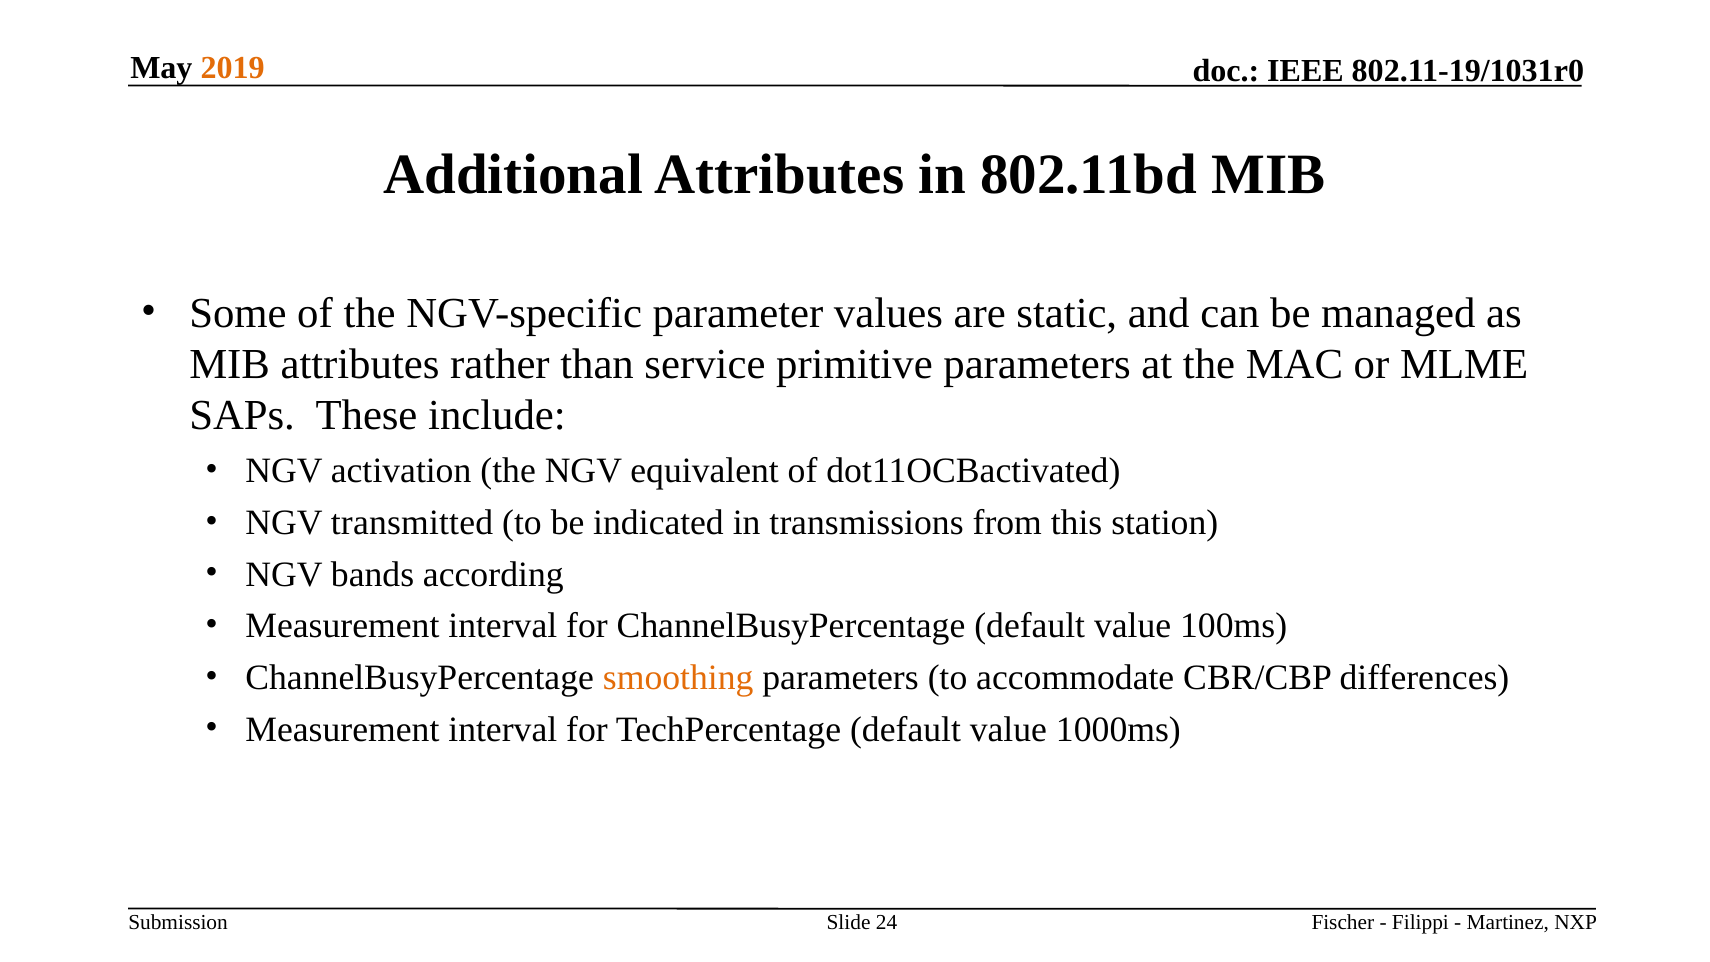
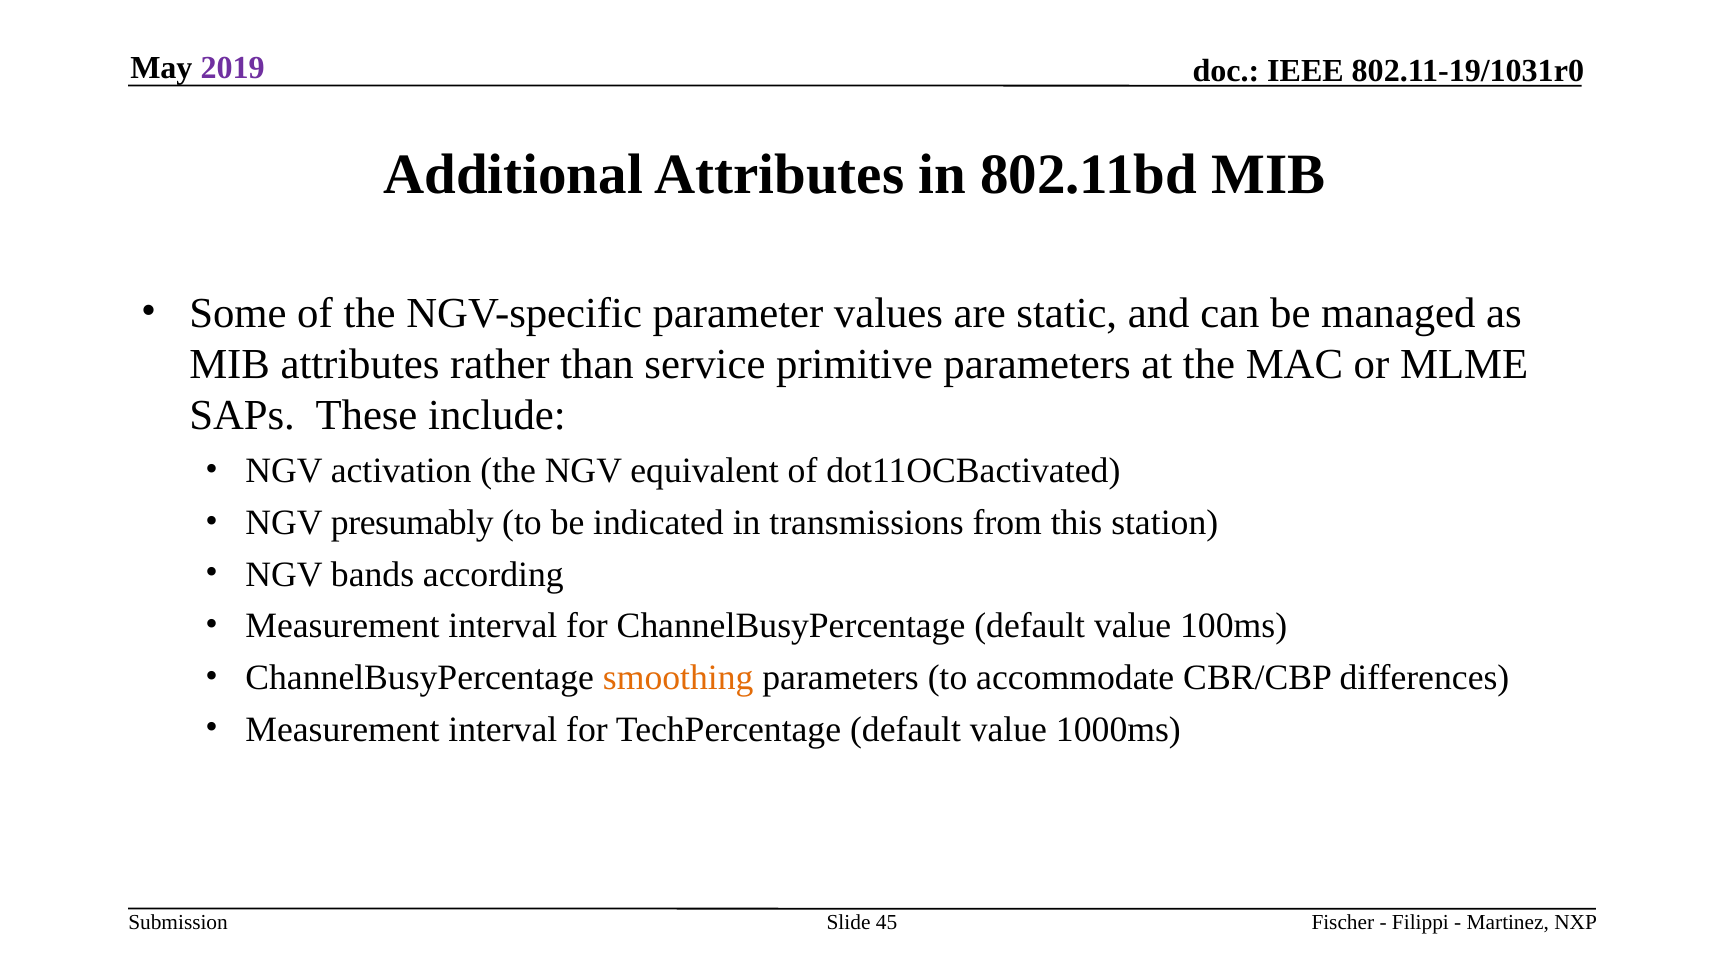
2019 colour: orange -> purple
transmitted: transmitted -> presumably
24: 24 -> 45
